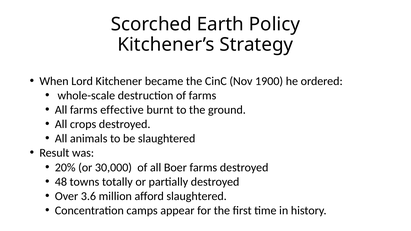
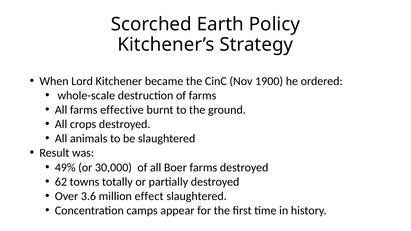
20%: 20% -> 49%
48: 48 -> 62
afford: afford -> effect
